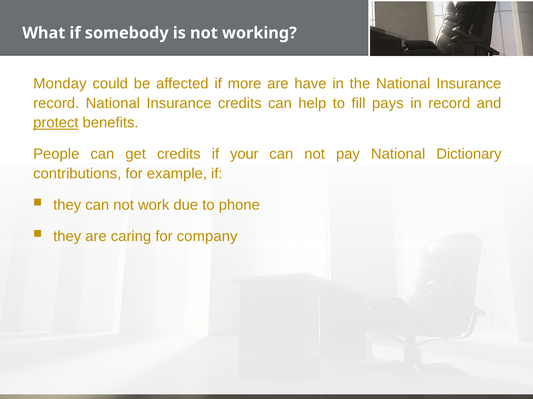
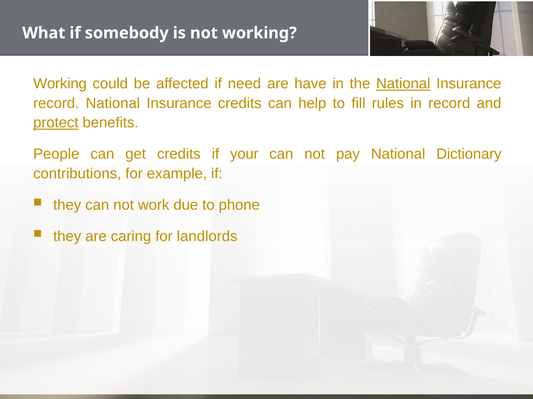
Monday at (60, 84): Monday -> Working
more: more -> need
National at (403, 84) underline: none -> present
pays: pays -> rules
company: company -> landlords
